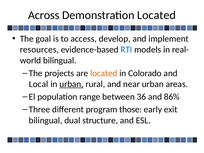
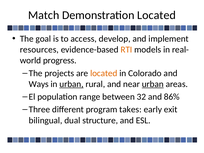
Across: Across -> Match
RTI colour: blue -> orange
bilingual at (60, 60): bilingual -> progress
Local: Local -> Ways
urban at (153, 84) underline: none -> present
36: 36 -> 32
those: those -> takes
